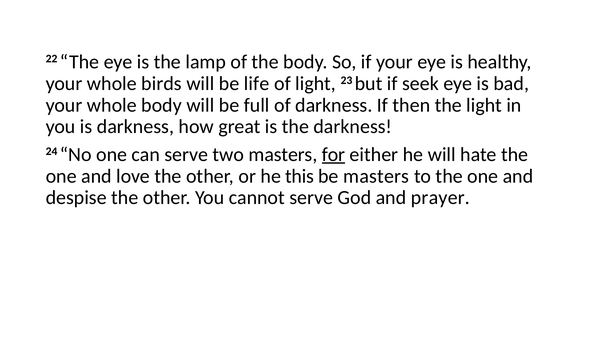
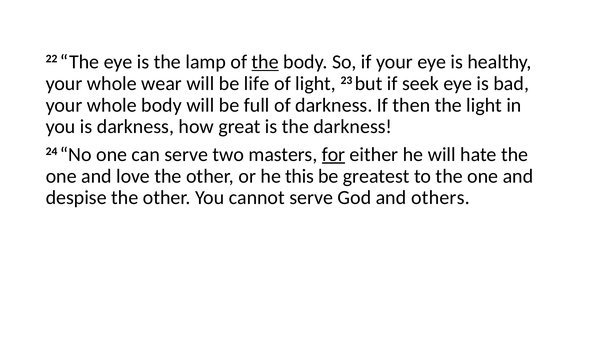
the at (265, 62) underline: none -> present
birds: birds -> wear
be masters: masters -> greatest
prayer: prayer -> others
